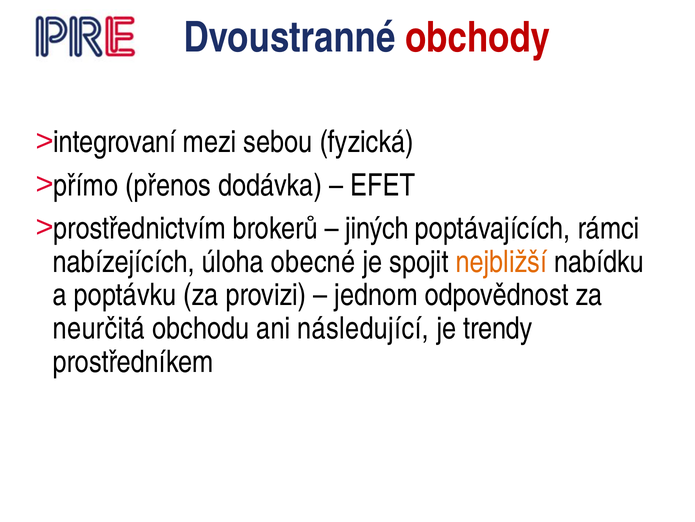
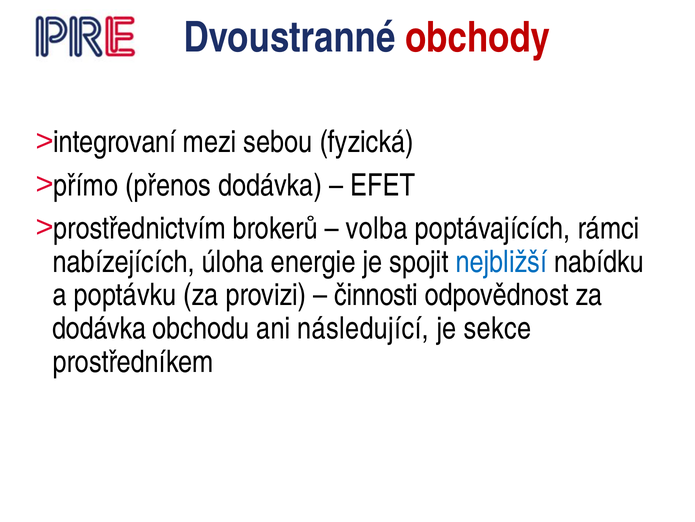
jiných: jiných -> volba
obecné: obecné -> energie
nejbližší colour: orange -> blue
jednom: jednom -> činnosti
neurčitá at (99, 328): neurčitá -> dodávka
trendy: trendy -> sekce
